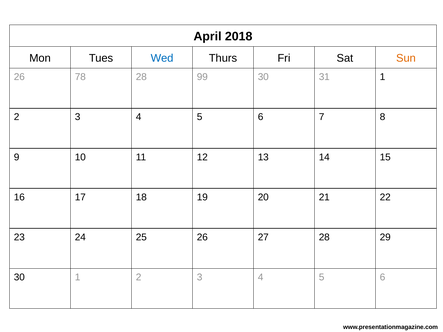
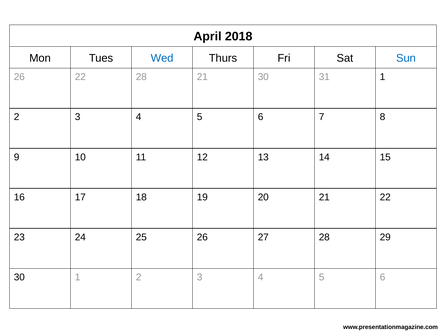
Sun colour: orange -> blue
26 78: 78 -> 22
28 99: 99 -> 21
